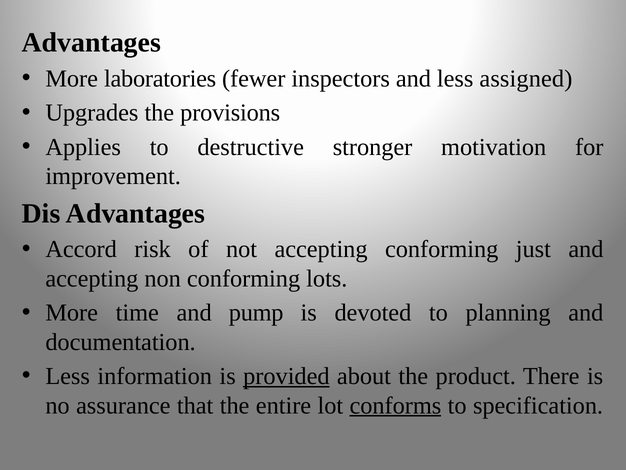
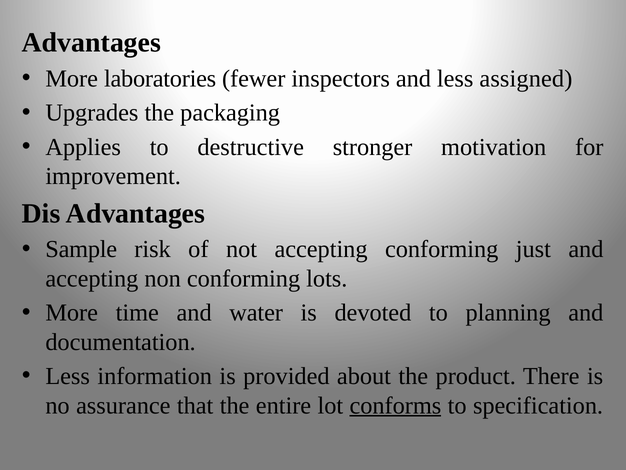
provisions: provisions -> packaging
Accord: Accord -> Sample
pump: pump -> water
provided underline: present -> none
